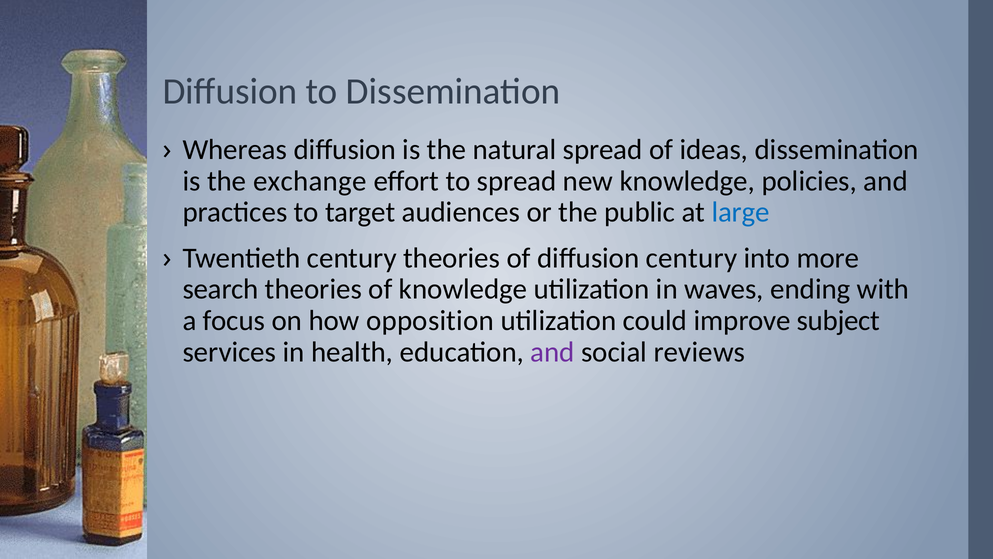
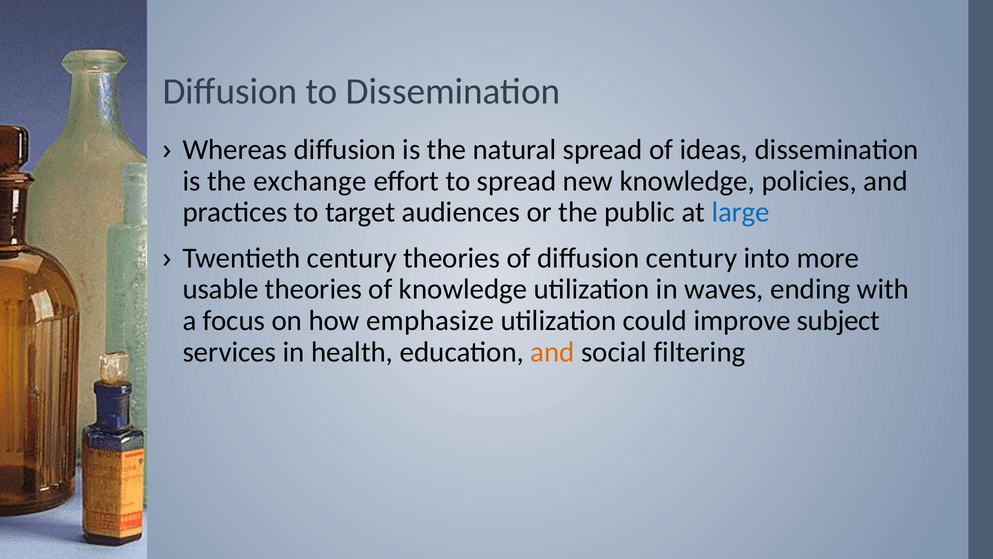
search: search -> usable
opposition: opposition -> emphasize
and at (553, 352) colour: purple -> orange
reviews: reviews -> filtering
